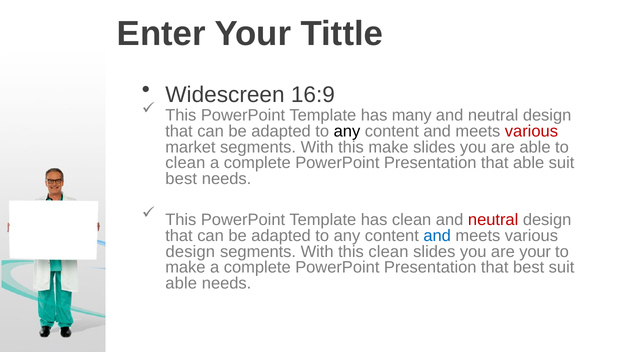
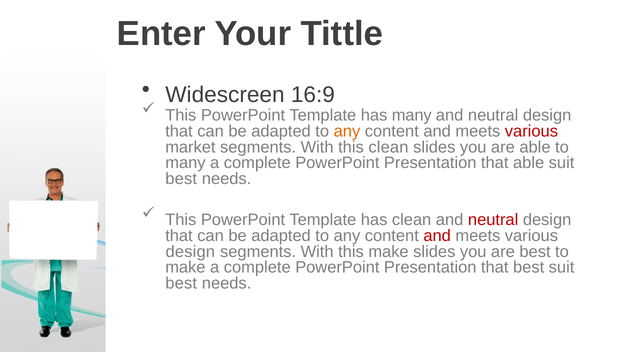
any at (347, 131) colour: black -> orange
this make: make -> clean
clean at (185, 163): clean -> many
and at (437, 236) colour: blue -> red
this clean: clean -> make
are your: your -> best
able at (181, 283): able -> best
